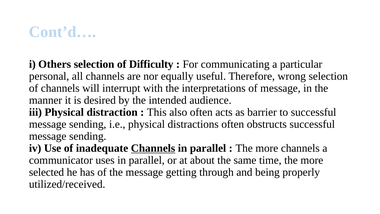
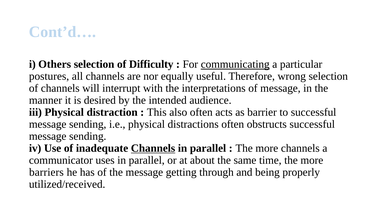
communicating underline: none -> present
personal: personal -> postures
selected: selected -> barriers
